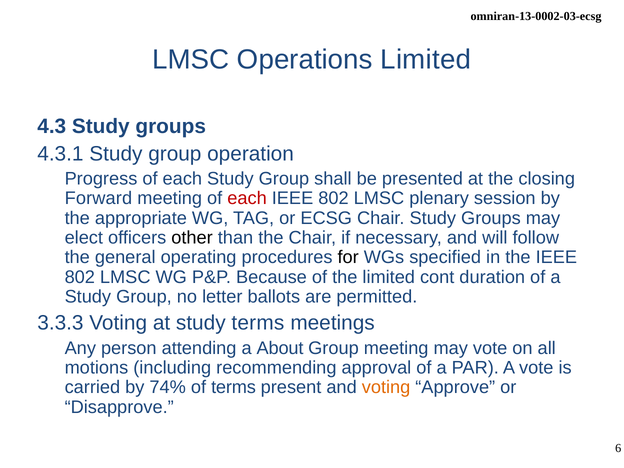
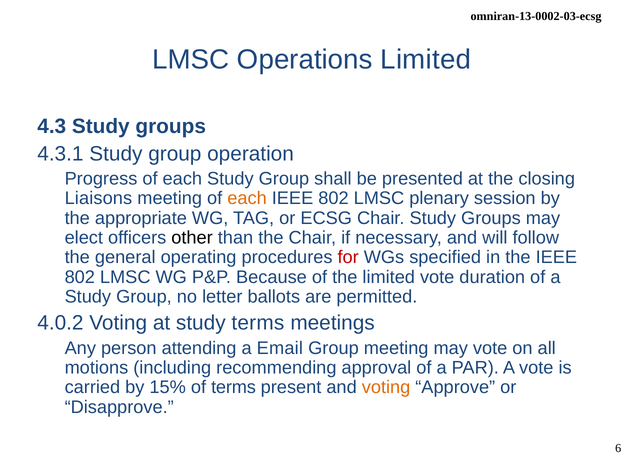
Forward: Forward -> Liaisons
each at (247, 198) colour: red -> orange
for colour: black -> red
limited cont: cont -> vote
3.3.3: 3.3.3 -> 4.0.2
About: About -> Email
74%: 74% -> 15%
